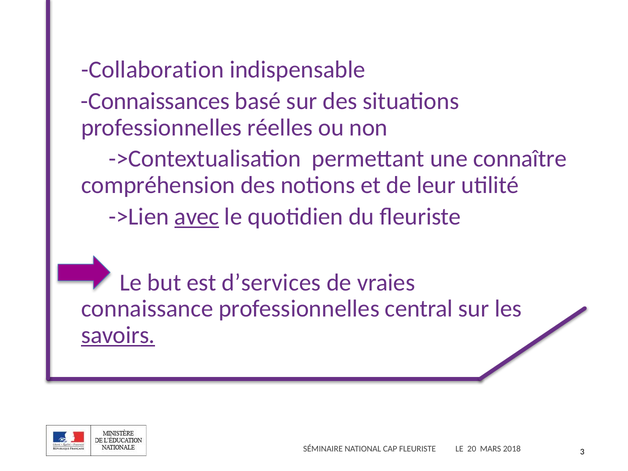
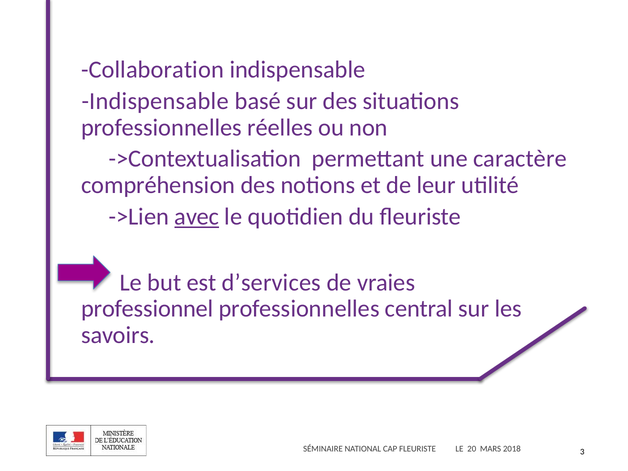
Connaissances at (155, 101): Connaissances -> Indispensable
connaître: connaître -> caractère
connaissance: connaissance -> professionnel
savoirs underline: present -> none
